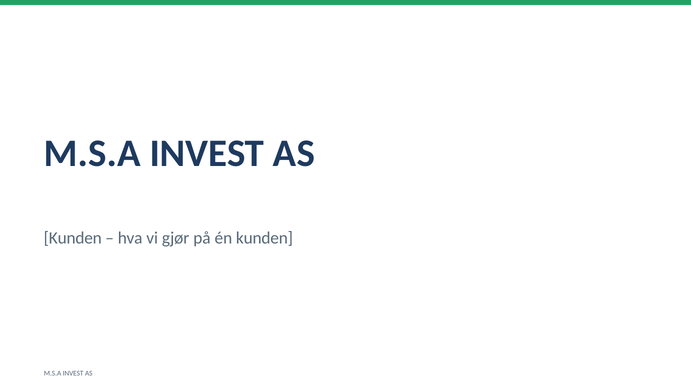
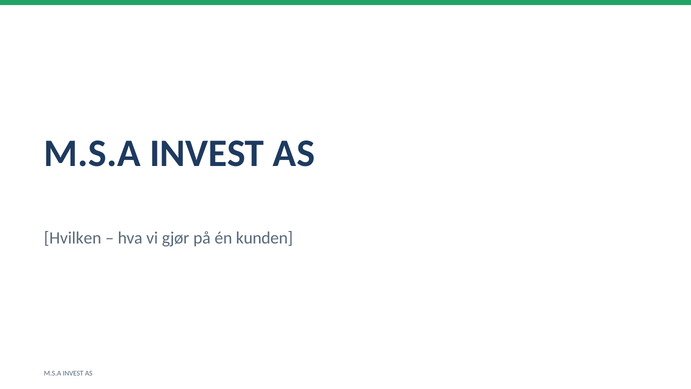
Kunden at (73, 238): Kunden -> Hvilken
